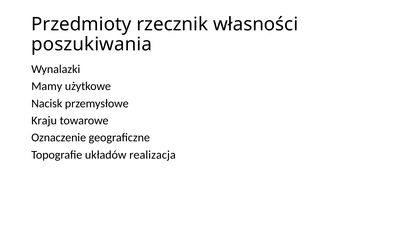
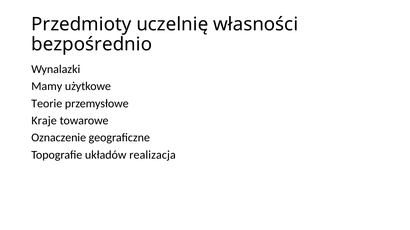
rzecznik: rzecznik -> uczelnię
poszukiwania: poszukiwania -> bezpośrednio
Nacisk: Nacisk -> Teorie
Kraju: Kraju -> Kraje
